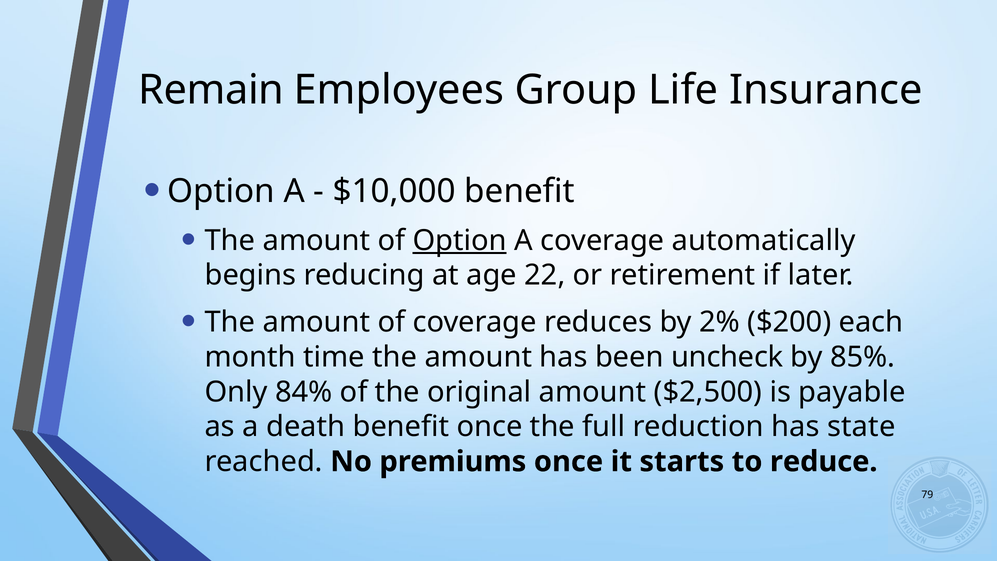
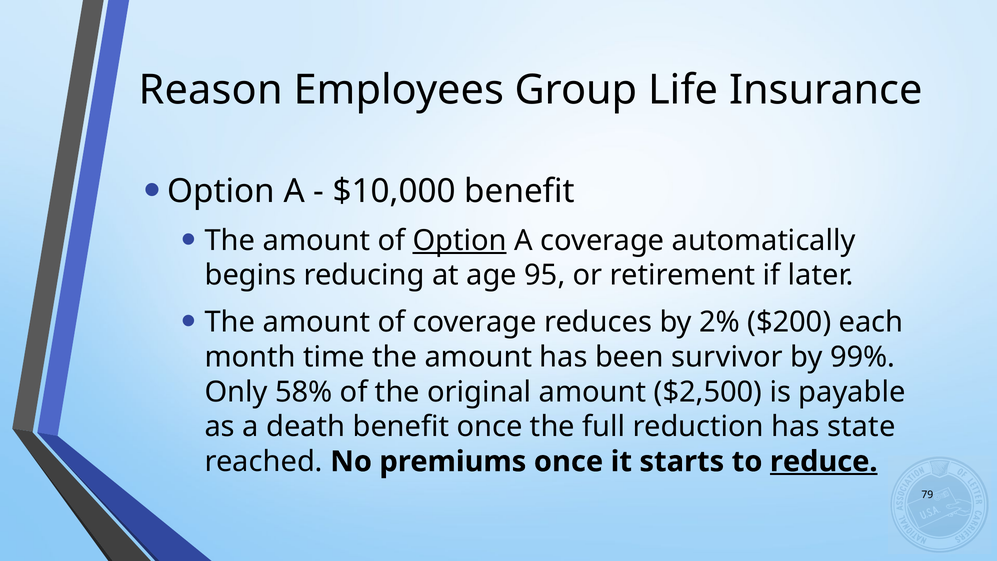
Remain: Remain -> Reason
22: 22 -> 95
uncheck: uncheck -> survivor
85%: 85% -> 99%
84%: 84% -> 58%
reduce underline: none -> present
